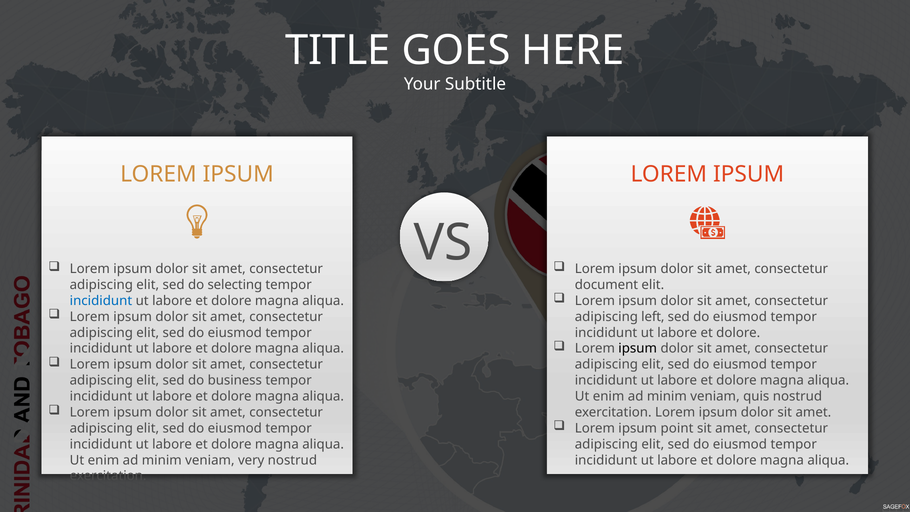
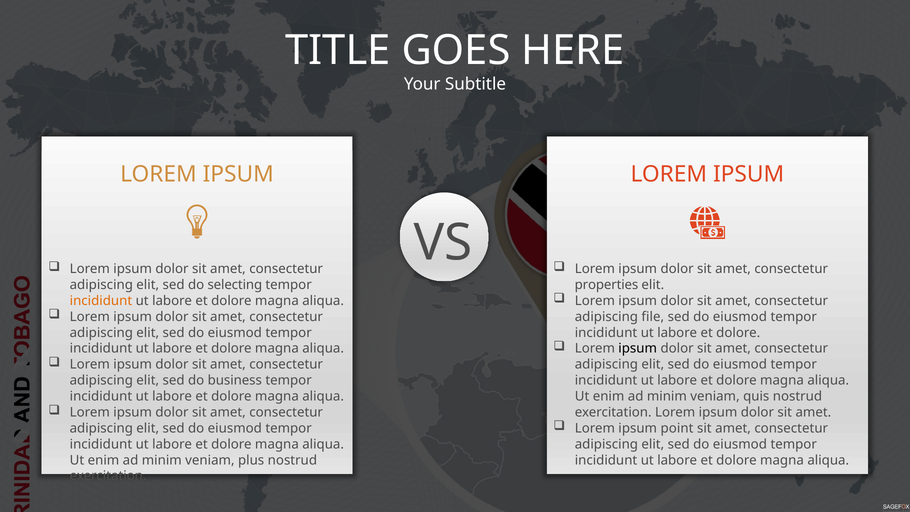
document: document -> properties
incididunt at (101, 301) colour: blue -> orange
left: left -> file
very: very -> plus
